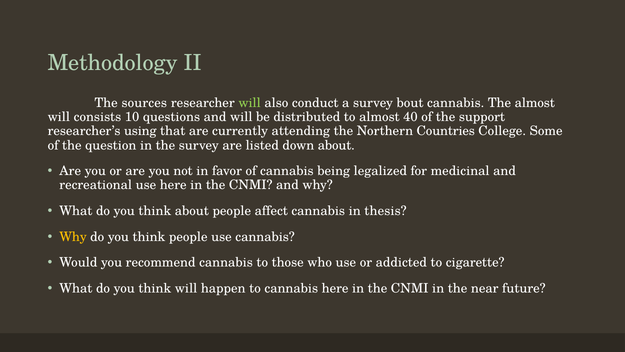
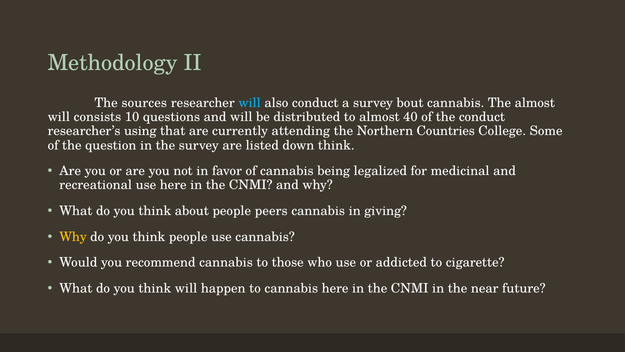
will at (250, 103) colour: light green -> light blue
the support: support -> conduct
down about: about -> think
affect: affect -> peers
thesis: thesis -> giving
